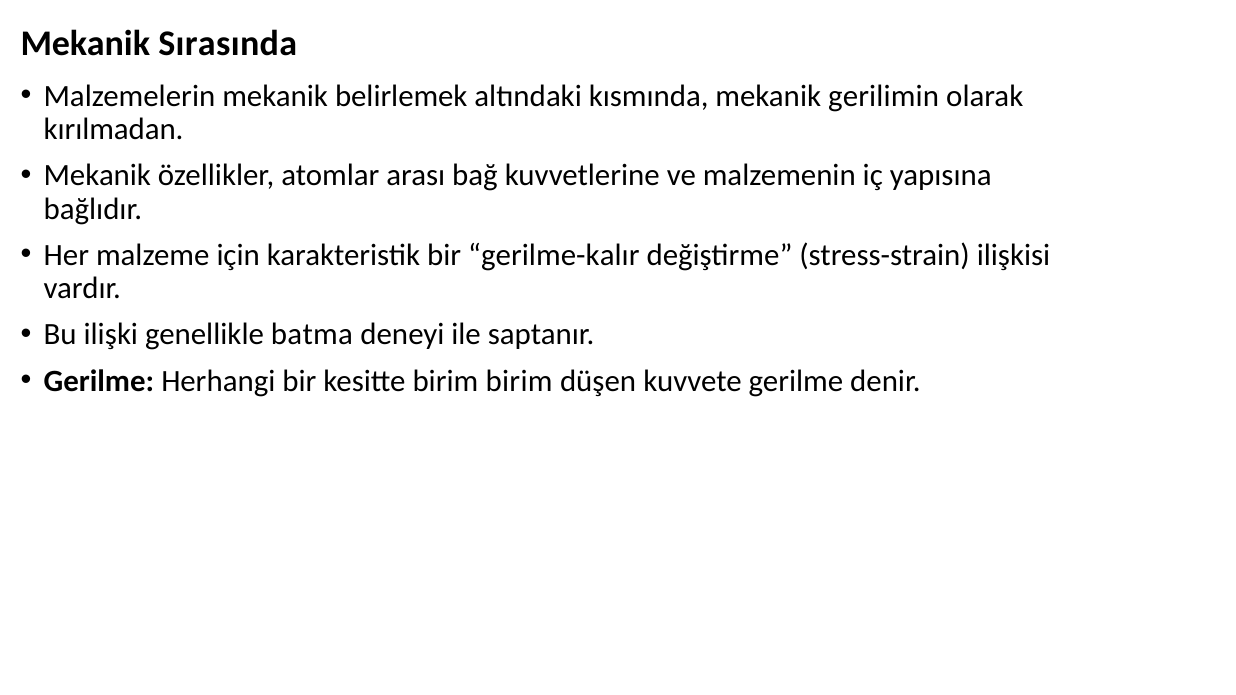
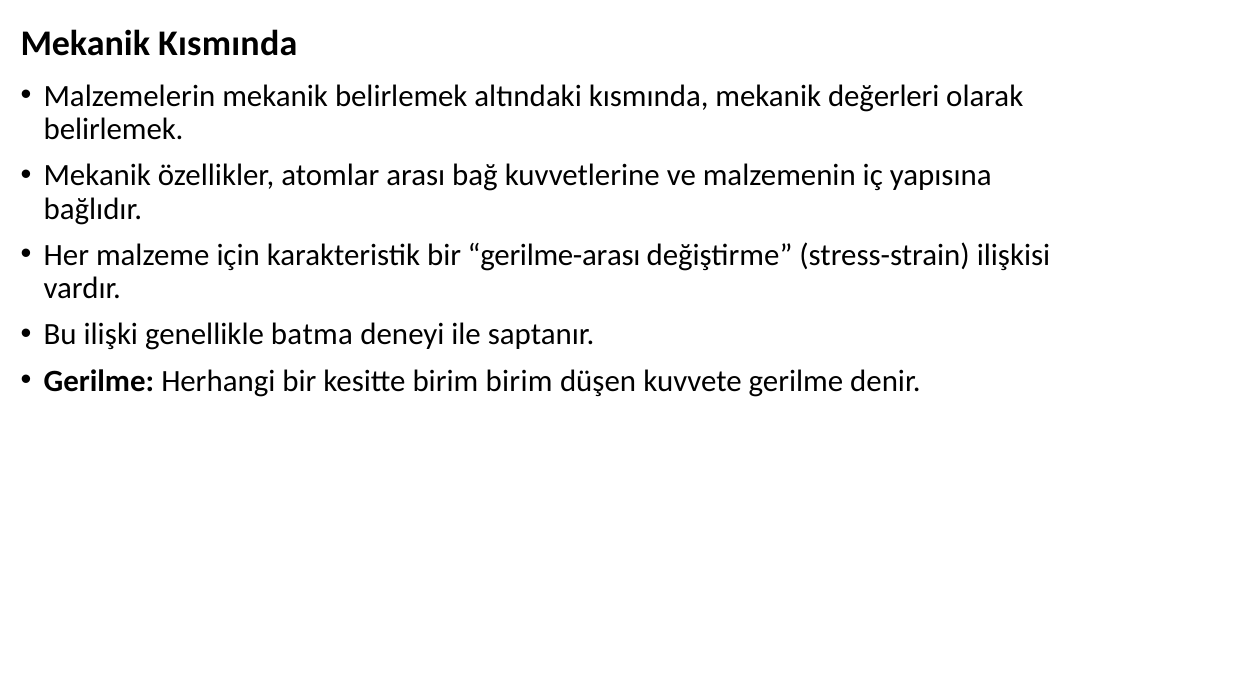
Mekanik Sırasında: Sırasında -> Kısmında
gerilimin: gerilimin -> değerleri
kırılmadan at (114, 129): kırılmadan -> belirlemek
gerilme-kalır: gerilme-kalır -> gerilme-arası
